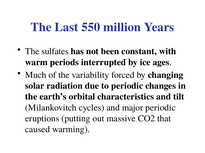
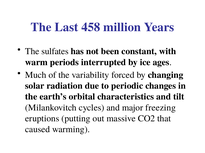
550: 550 -> 458
major periodic: periodic -> freezing
